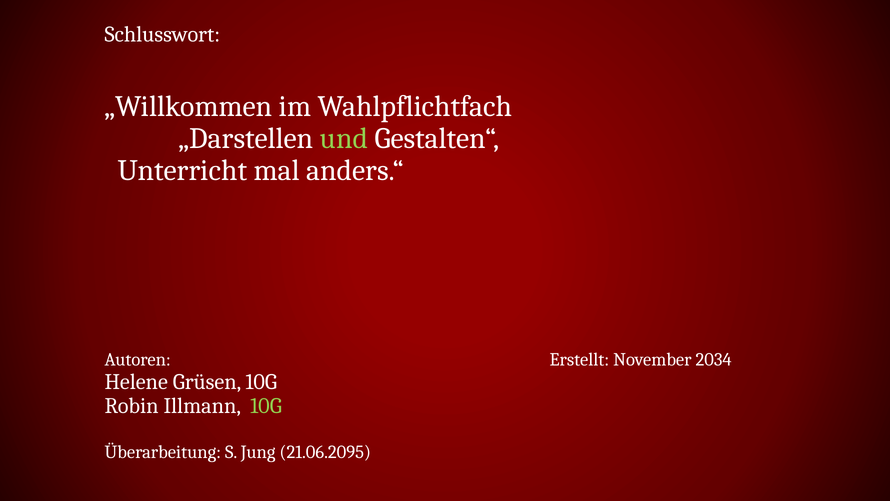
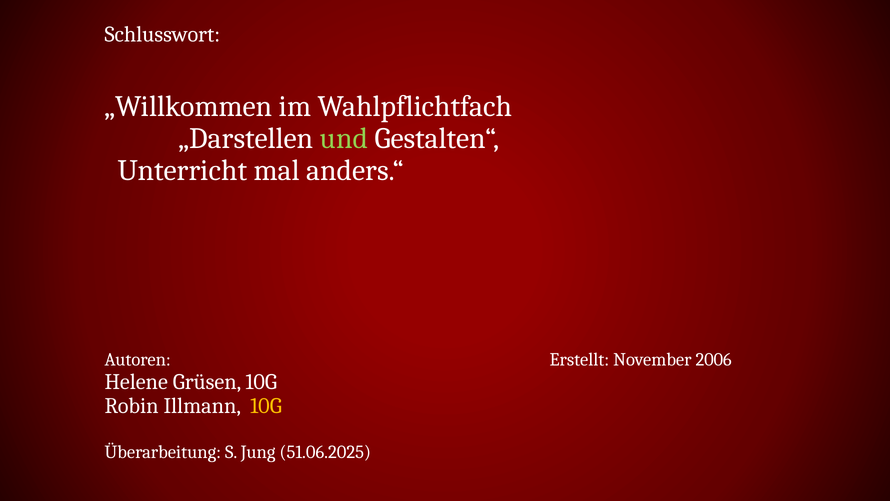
2034: 2034 -> 2006
10G at (266, 406) colour: light green -> yellow
21.06.2095: 21.06.2095 -> 51.06.2025
